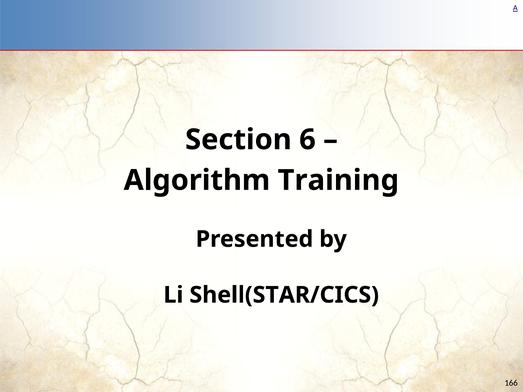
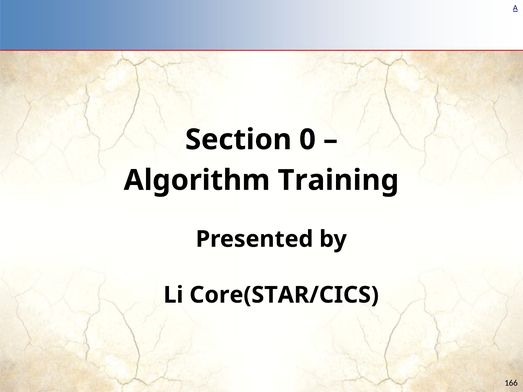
6: 6 -> 0
Shell(STAR/CICS: Shell(STAR/CICS -> Core(STAR/CICS
